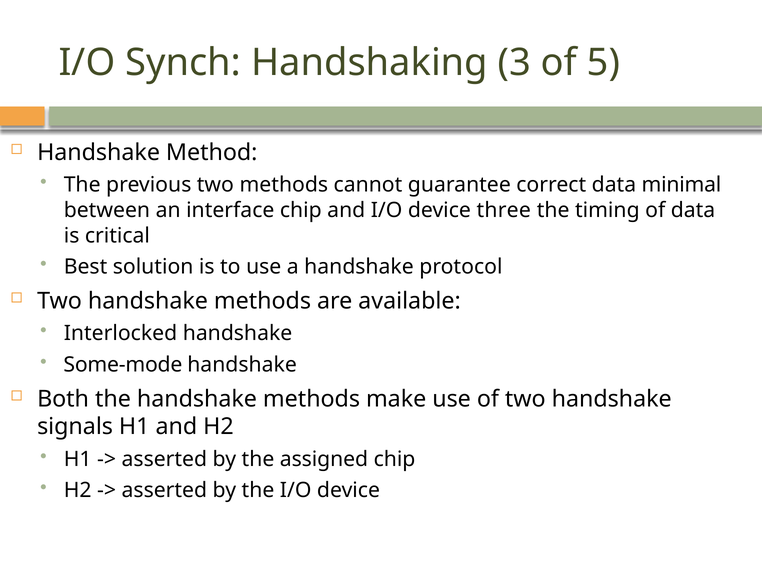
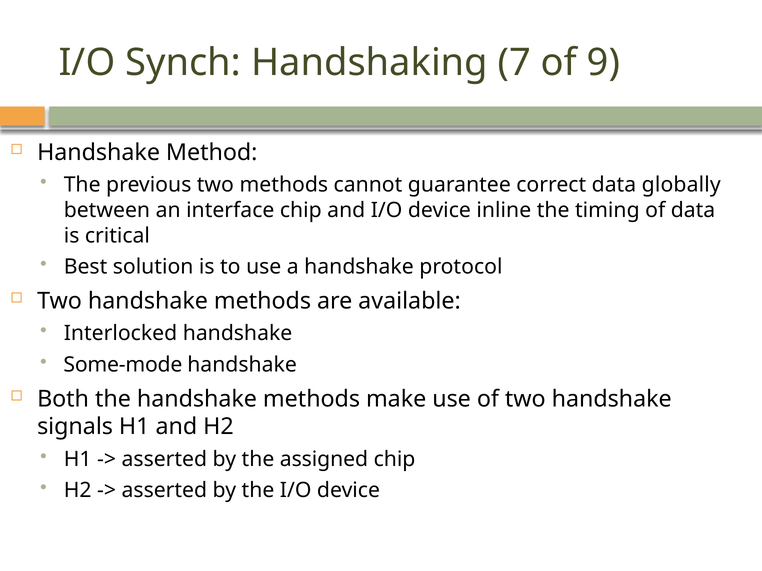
3: 3 -> 7
5: 5 -> 9
minimal: minimal -> globally
three: three -> inline
